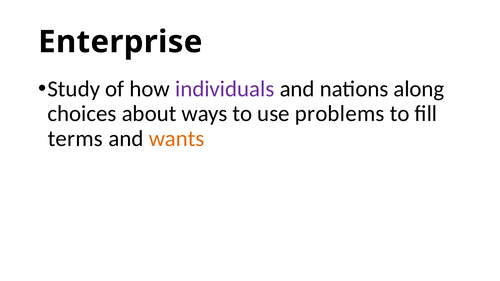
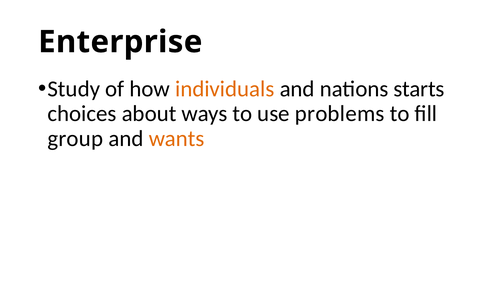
individuals colour: purple -> orange
along: along -> starts
terms: terms -> group
